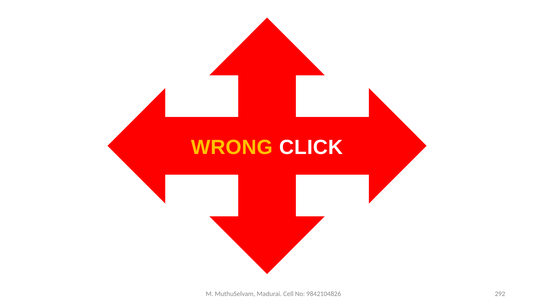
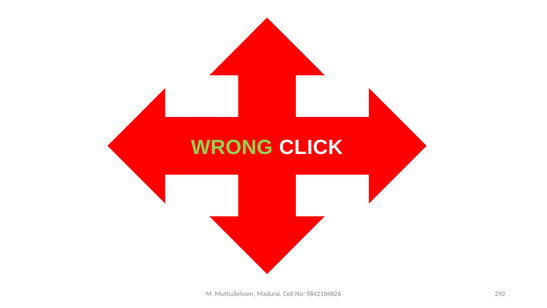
WRONG colour: yellow -> light green
